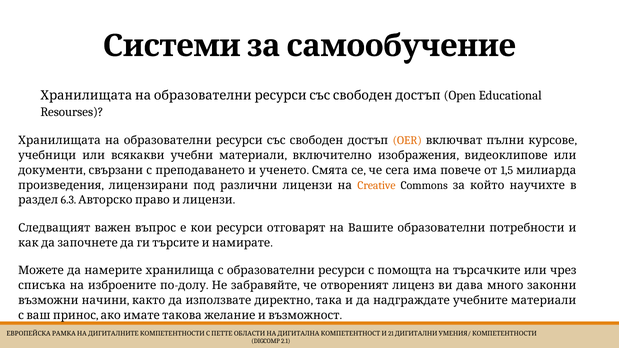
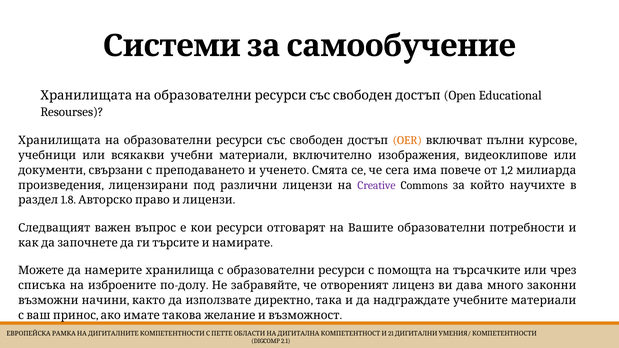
1,5: 1,5 -> 1,2
Creative colour: orange -> purple
6.3: 6.3 -> 1.8
